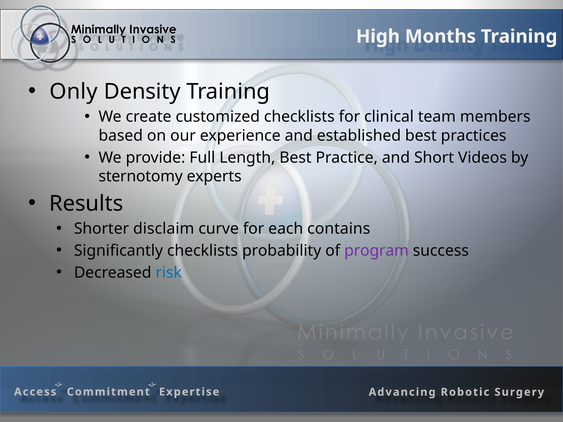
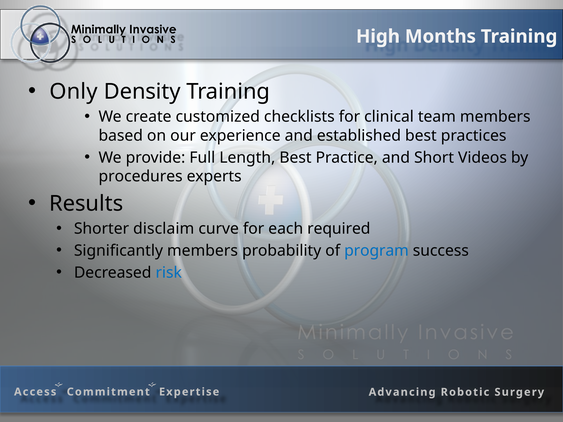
sternotomy: sternotomy -> procedures
contains: contains -> required
Significantly checklists: checklists -> members
program colour: purple -> blue
